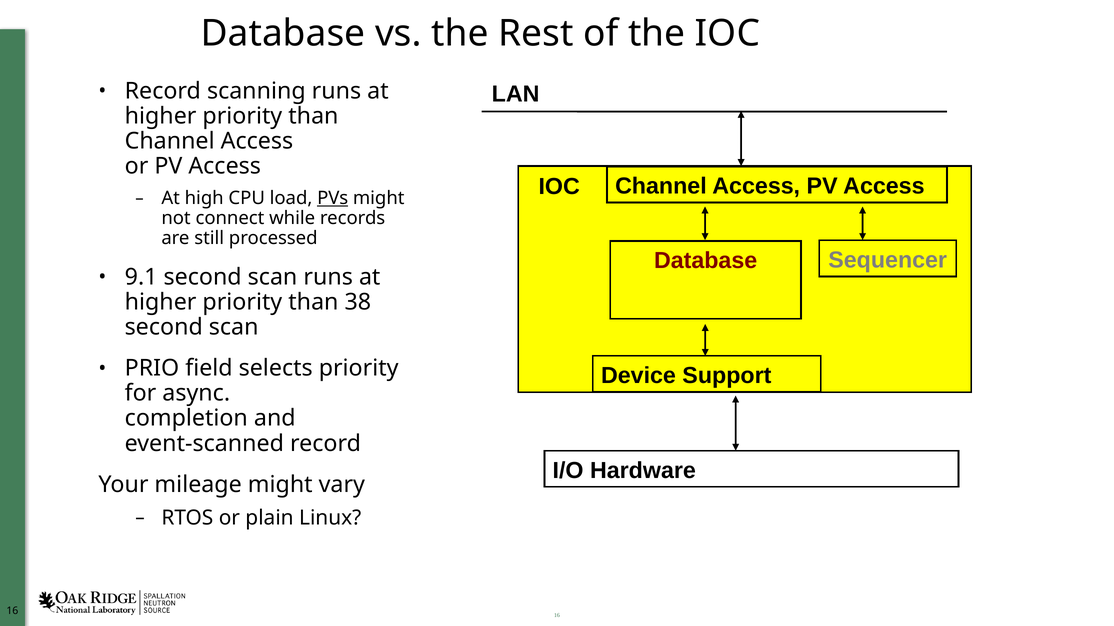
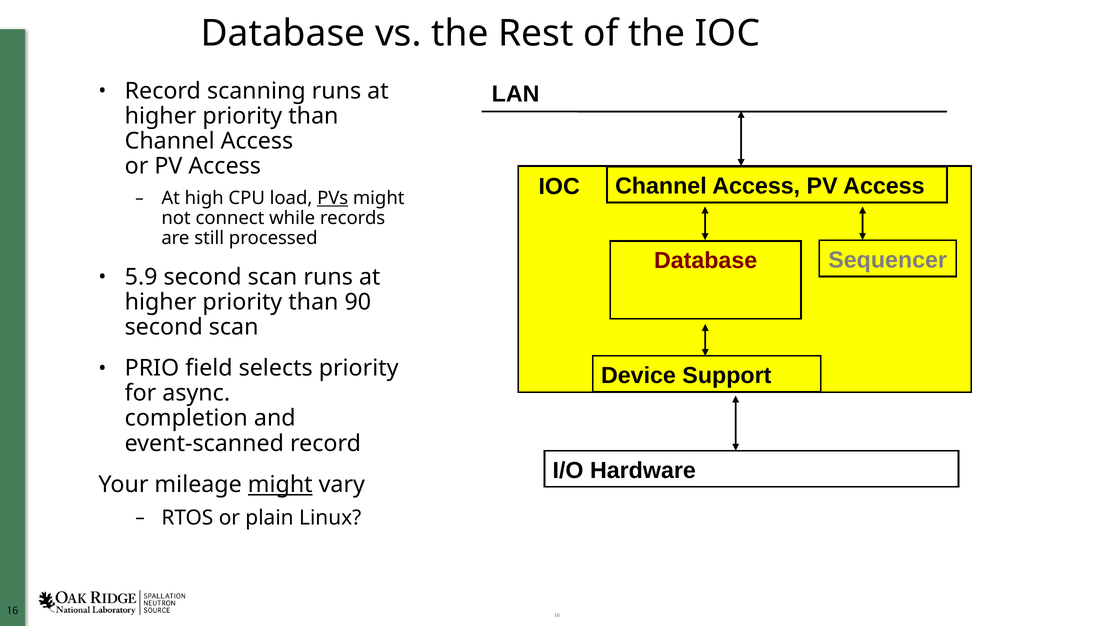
9.1: 9.1 -> 5.9
38: 38 -> 90
might at (280, 485) underline: none -> present
